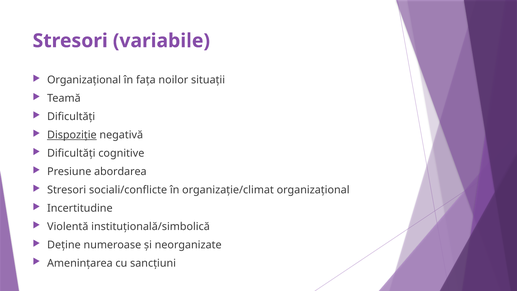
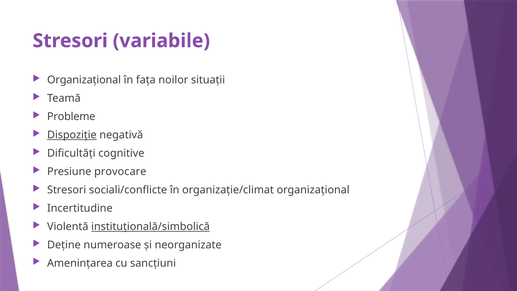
Dificultăți at (71, 117): Dificultăți -> Probleme
abordarea: abordarea -> provocare
instituțională/simbolică underline: none -> present
